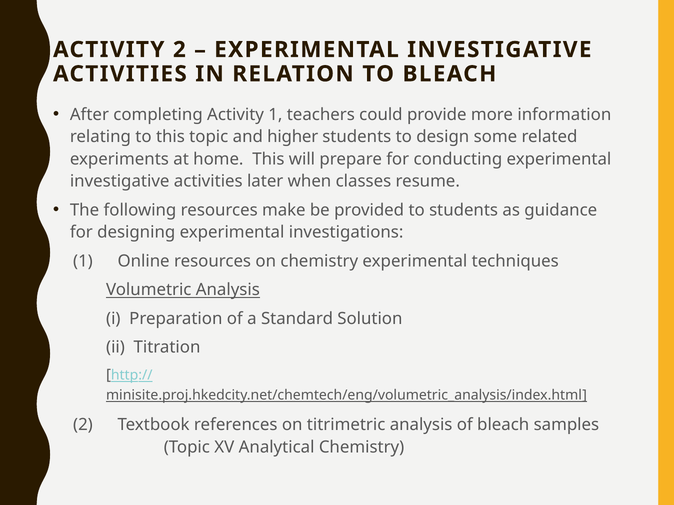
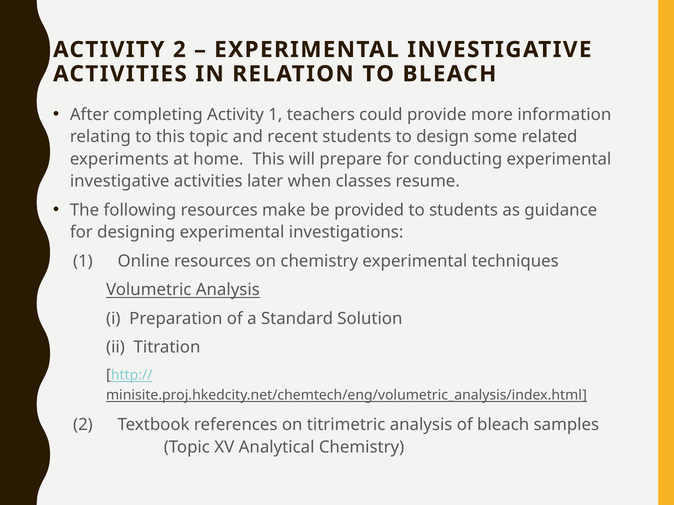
higher: higher -> recent
